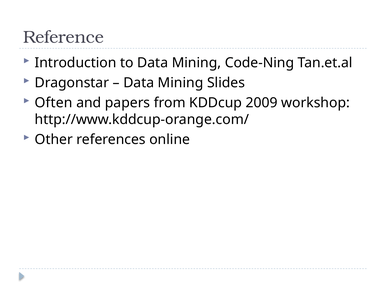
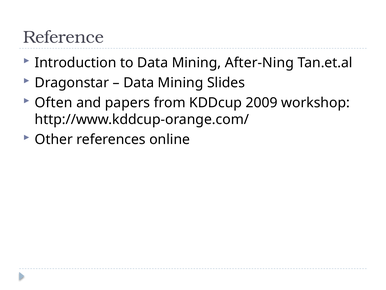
Code-Ning: Code-Ning -> After-Ning
